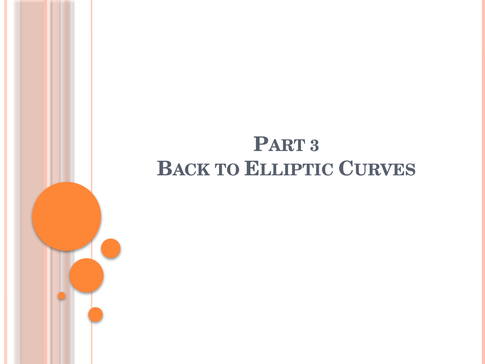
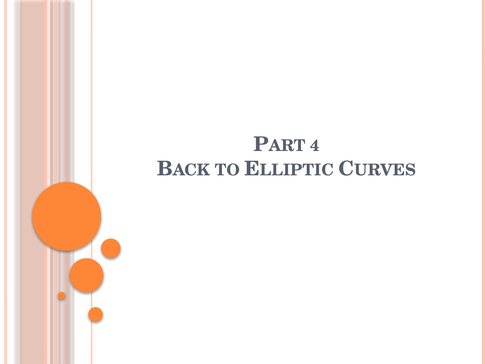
3: 3 -> 4
